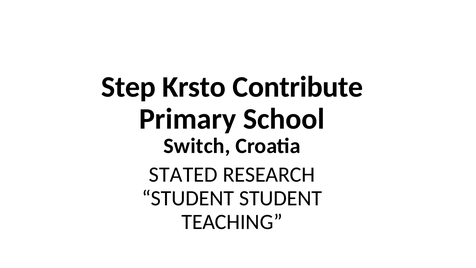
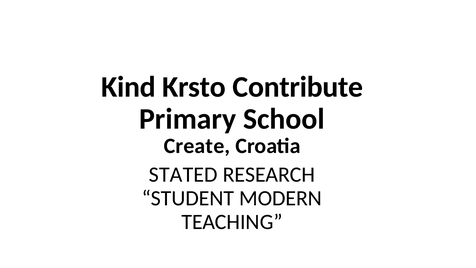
Step: Step -> Kind
Switch: Switch -> Create
STUDENT STUDENT: STUDENT -> MODERN
